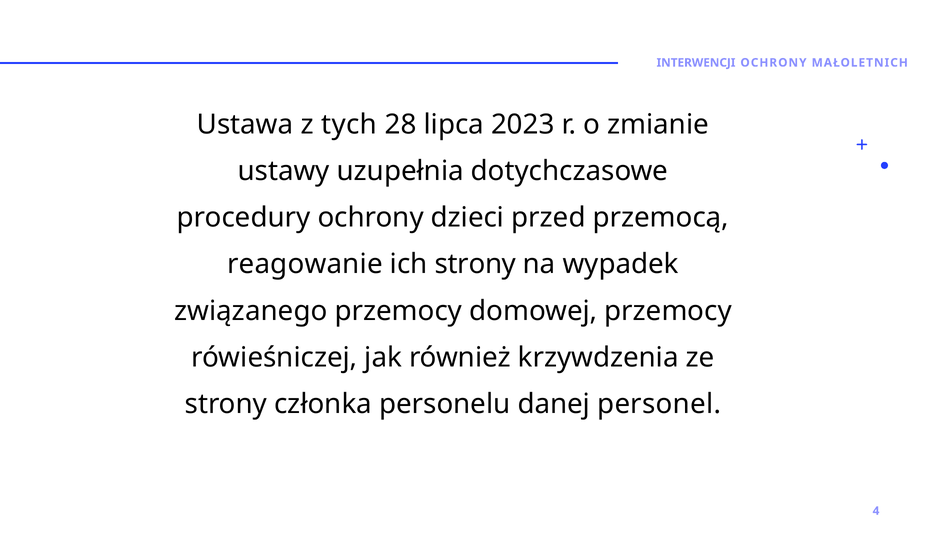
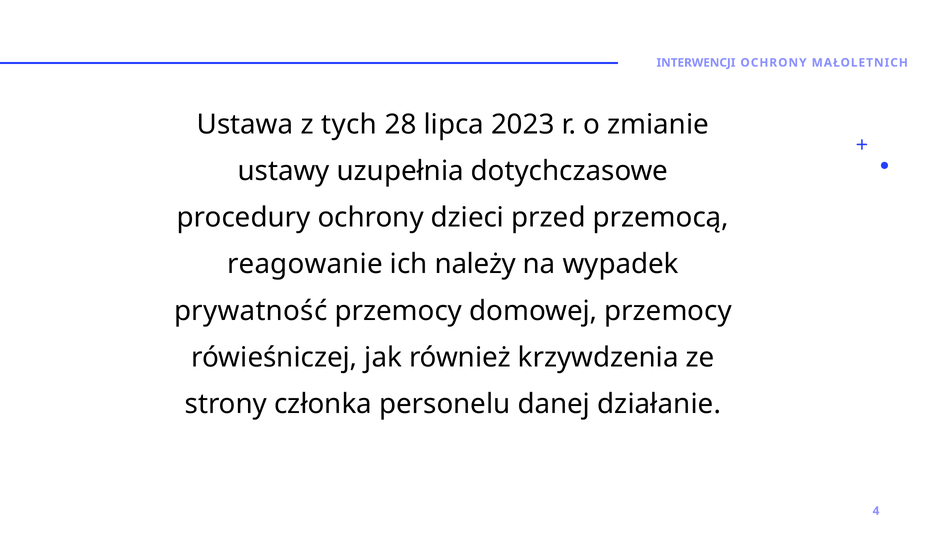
ich strony: strony -> należy
związanego: związanego -> prywatność
personel: personel -> działanie
